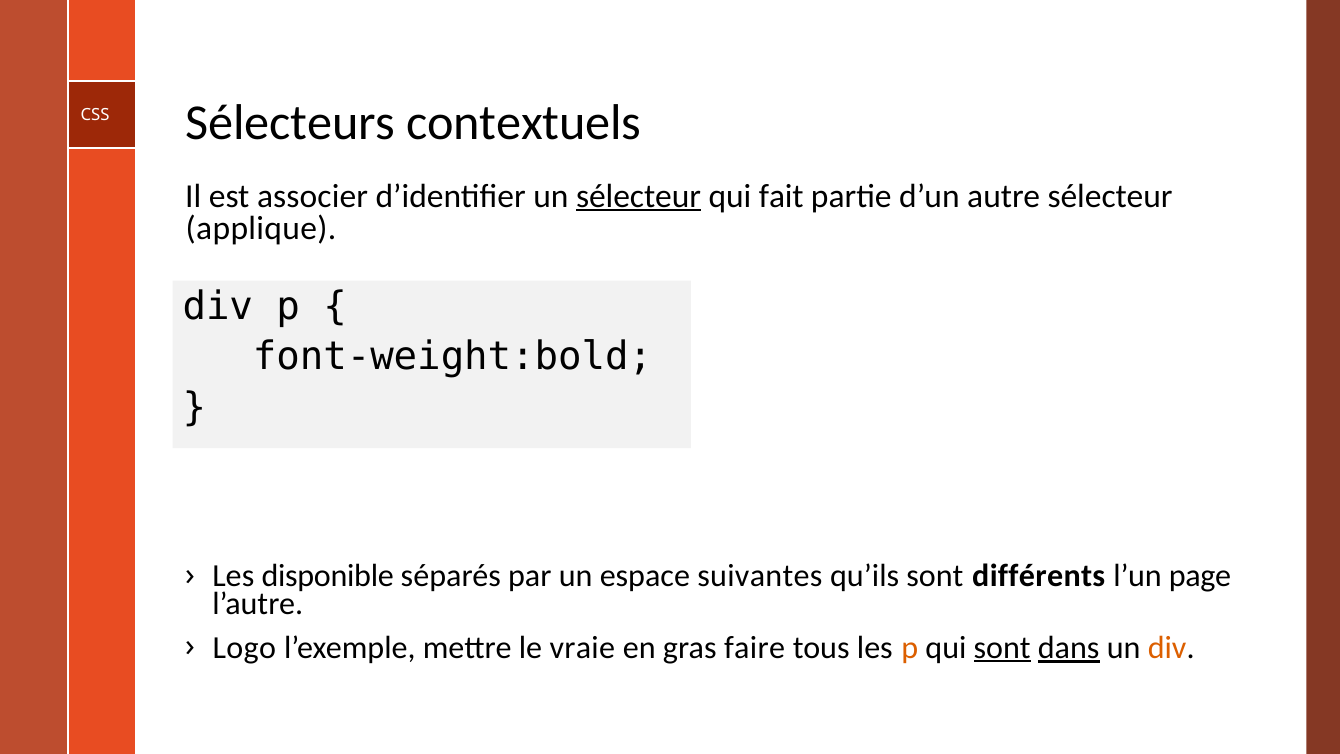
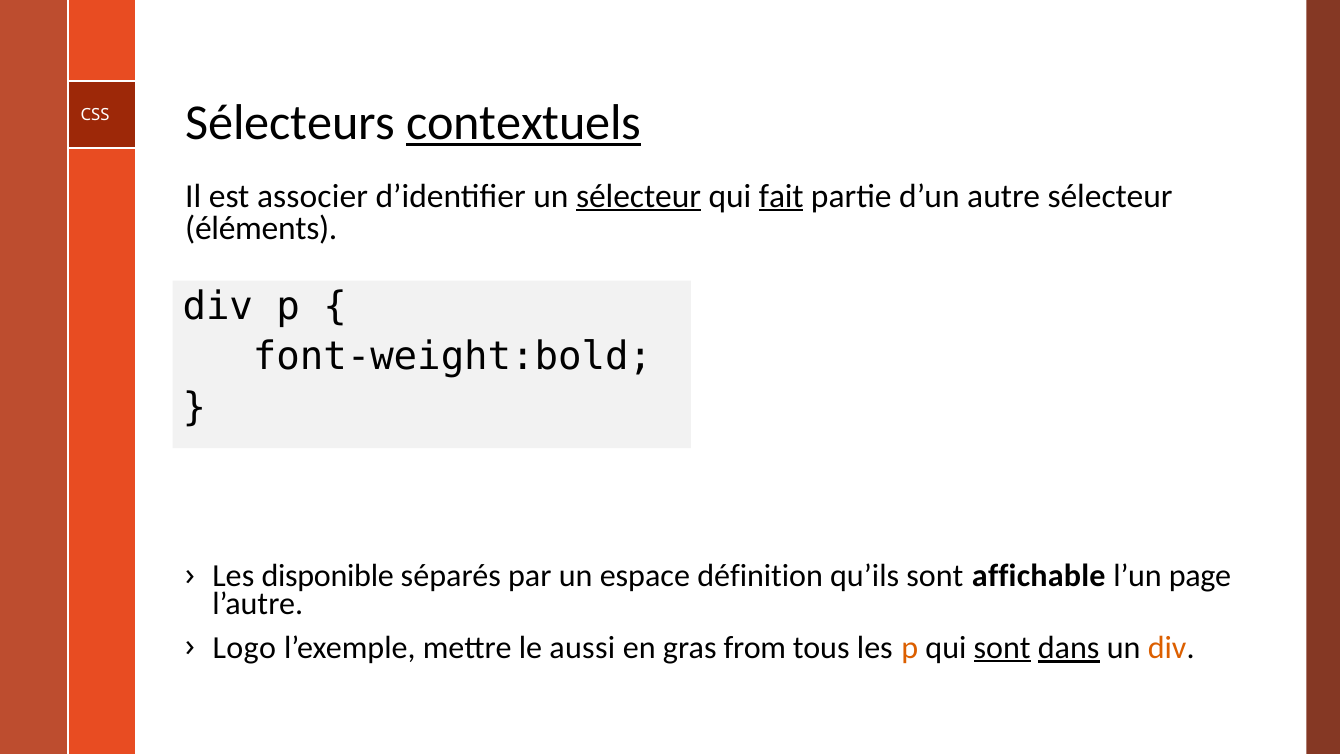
contextuels underline: none -> present
fait underline: none -> present
applique: applique -> éléments
suivantes: suivantes -> définition
différents: différents -> affichable
vraie: vraie -> aussi
faire: faire -> from
